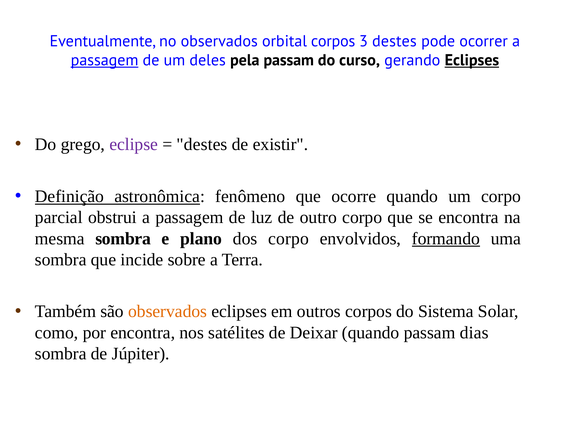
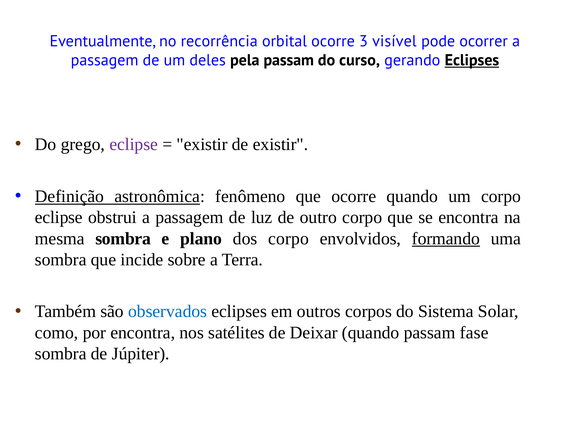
no observados: observados -> recorrência
orbital corpos: corpos -> ocorre
3 destes: destes -> visível
passagem at (105, 60) underline: present -> none
destes at (202, 144): destes -> existir
parcial at (59, 217): parcial -> eclipse
observados at (168, 311) colour: orange -> blue
dias: dias -> fase
